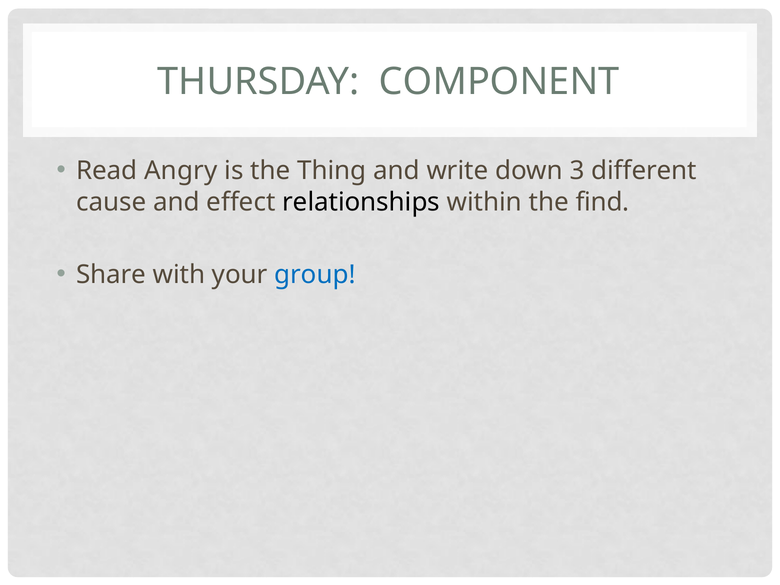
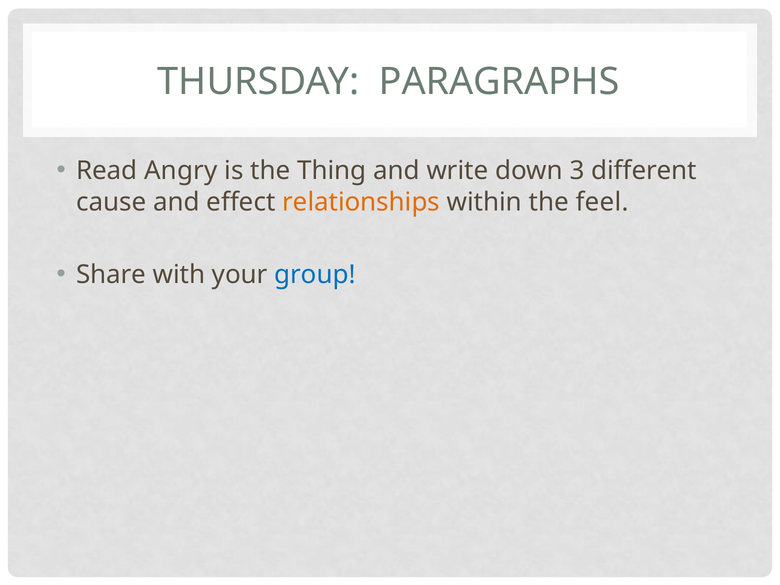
COMPONENT: COMPONENT -> PARAGRAPHS
relationships colour: black -> orange
find: find -> feel
